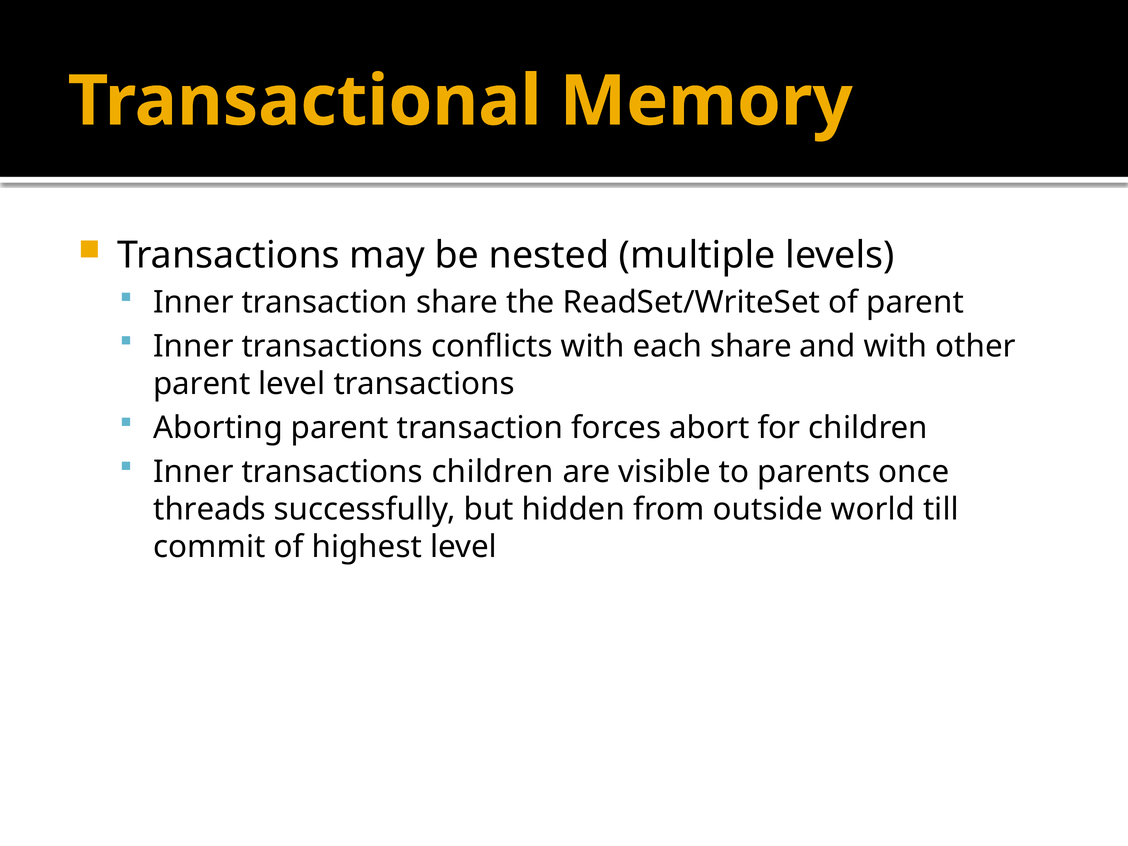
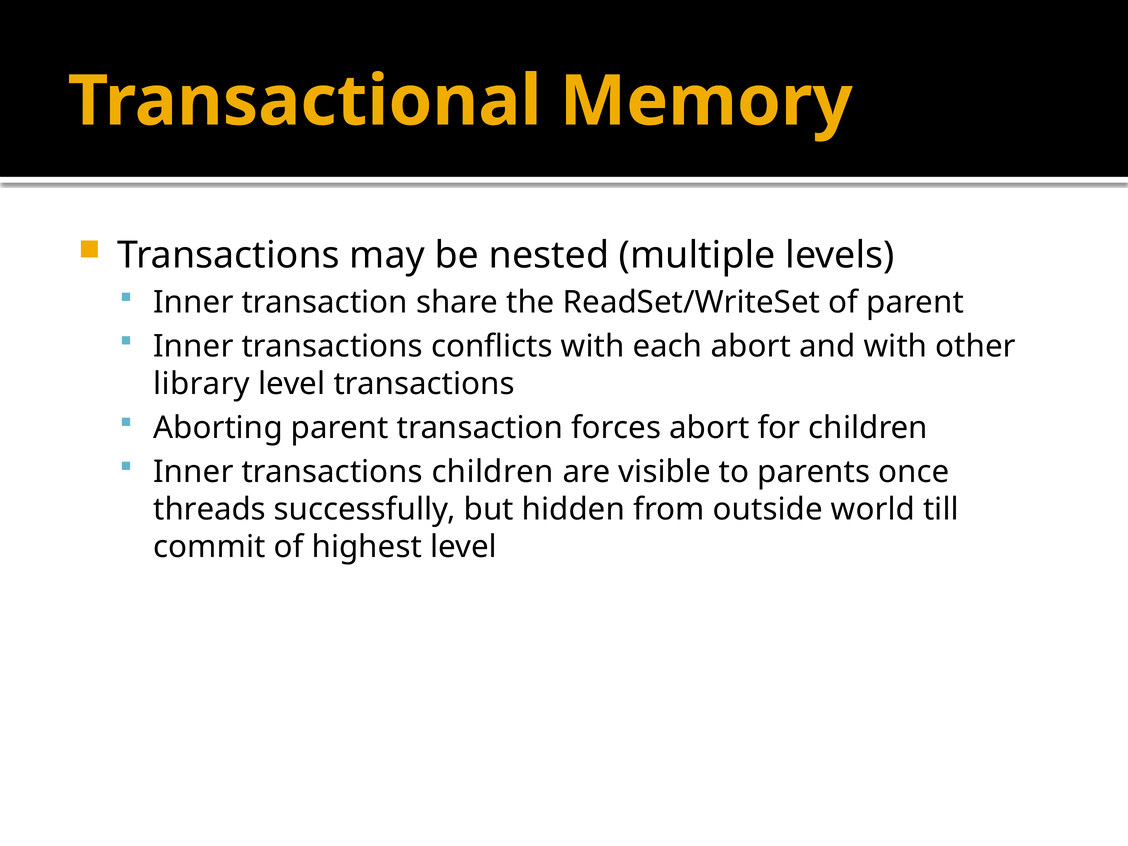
each share: share -> abort
parent at (202, 384): parent -> library
